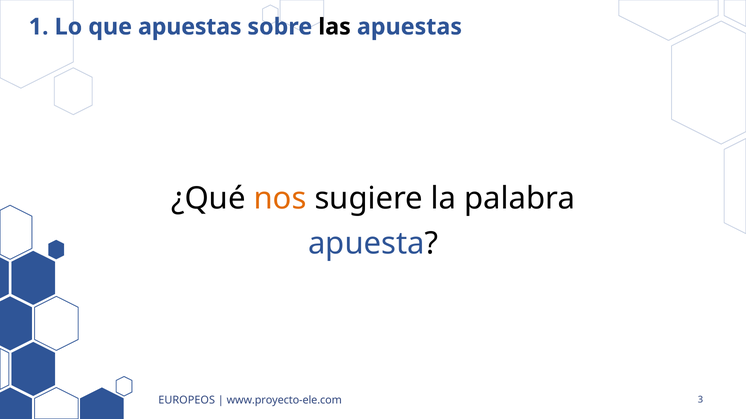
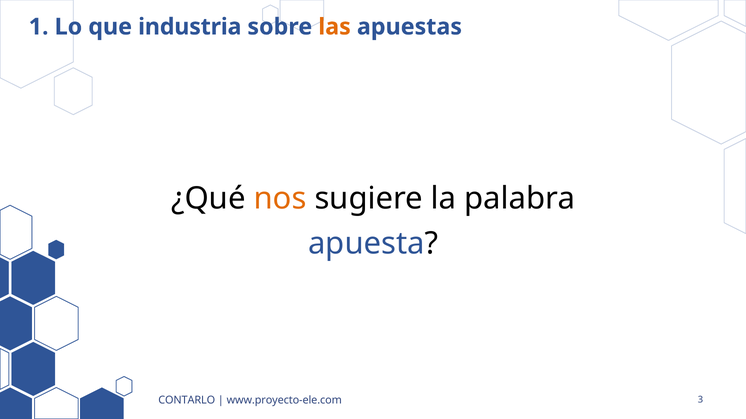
que apuestas: apuestas -> industria
las colour: black -> orange
EUROPEOS: EUROPEOS -> CONTARLO
